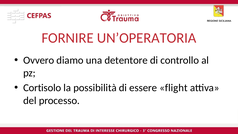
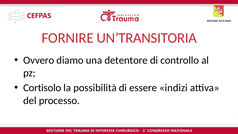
UN’OPERATORIA: UN’OPERATORIA -> UN’TRANSITORIA
flight: flight -> indizi
